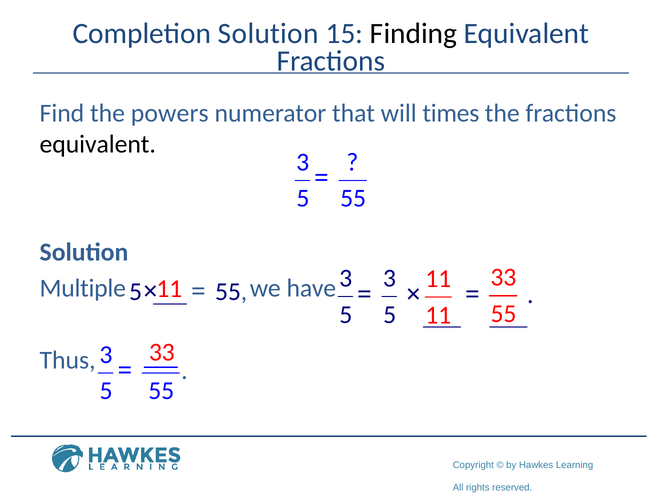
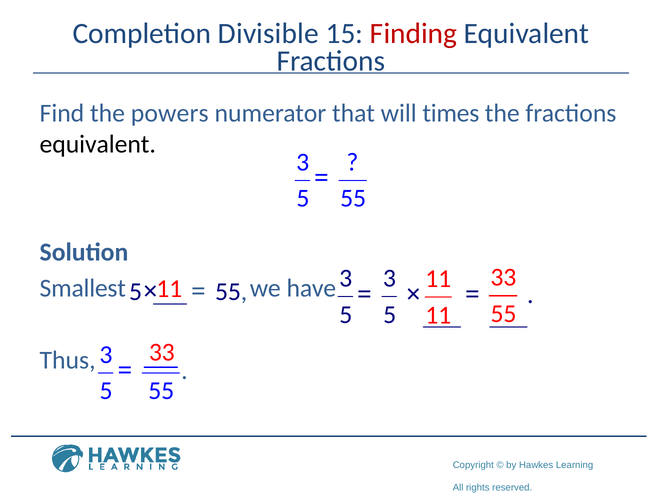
Completion Solution: Solution -> Divisible
Finding colour: black -> red
Multiple: Multiple -> Smallest
